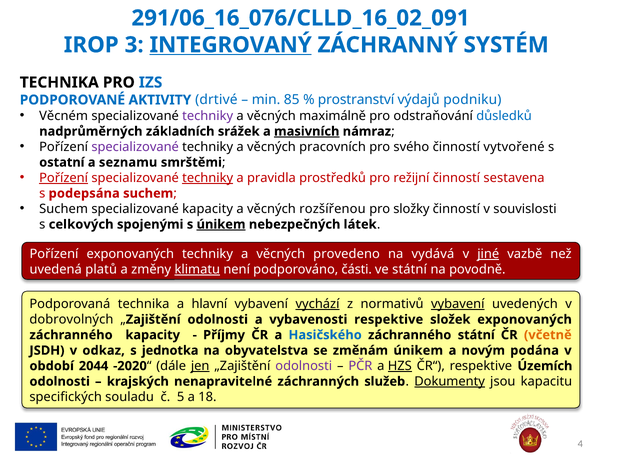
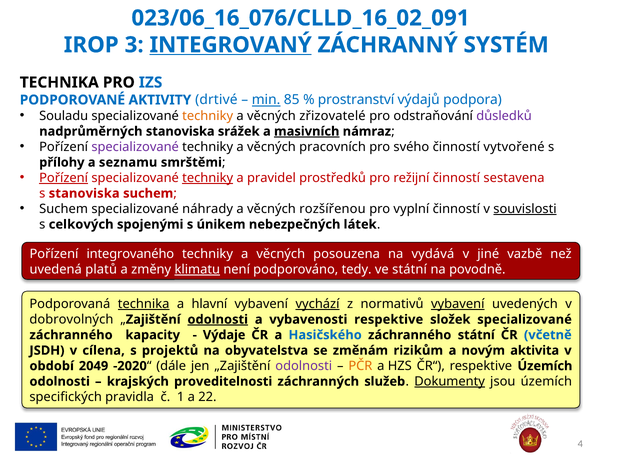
291/06_16_076/CLLD_16_02_091: 291/06_16_076/CLLD_16_02_091 -> 023/06_16_076/CLLD_16_02_091
min underline: none -> present
podniku: podniku -> podpora
Věcném: Věcném -> Souladu
techniky at (208, 116) colour: purple -> orange
maximálně: maximálně -> zřizovatelé
důsledků colour: blue -> purple
nadprůměrných základních: základních -> stanoviska
ostatní: ostatní -> přílohy
pravidla: pravidla -> pravidel
s podepsána: podepsána -> stanoviska
specializované kapacity: kapacity -> náhrady
složky: složky -> vyplní
souvislosti underline: none -> present
únikem at (221, 224) underline: present -> none
Pořízení exponovaných: exponovaných -> integrovaného
provedeno: provedeno -> posouzena
jiné underline: present -> none
části: části -> tedy
technika at (144, 304) underline: none -> present
odolnosti at (218, 319) underline: none -> present
složek exponovaných: exponovaných -> specializované
Příjmy: Příjmy -> Výdaje
včetně colour: orange -> blue
odkaz: odkaz -> cílena
jednotka: jednotka -> projektů
změnám únikem: únikem -> rizikům
podána: podána -> aktivita
2044: 2044 -> 2049
jen underline: present -> none
PČR colour: purple -> orange
HZS underline: present -> none
nenapravitelné: nenapravitelné -> proveditelnosti
jsou kapacitu: kapacitu -> územích
souladu: souladu -> pravidla
5: 5 -> 1
18: 18 -> 22
